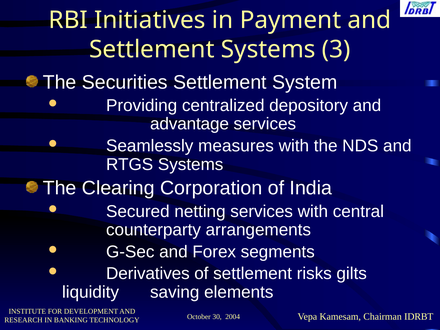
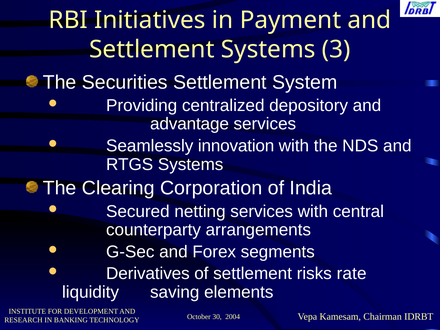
measures: measures -> innovation
gilts: gilts -> rate
